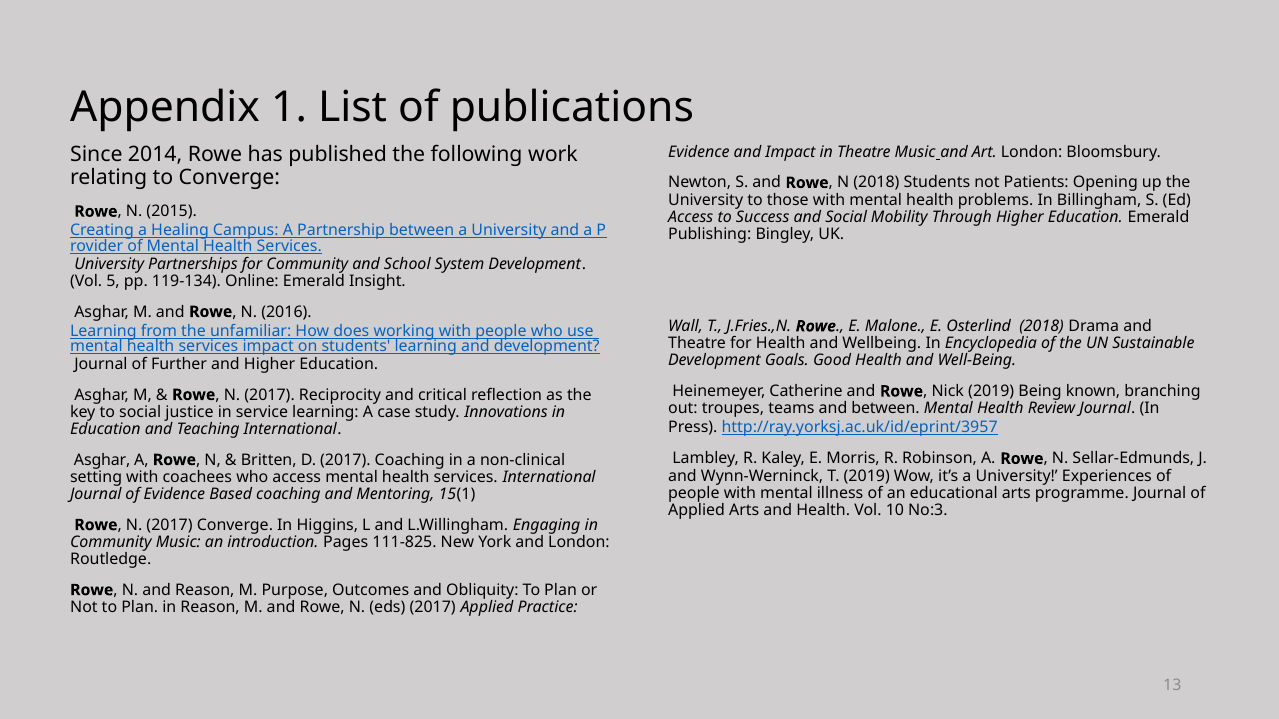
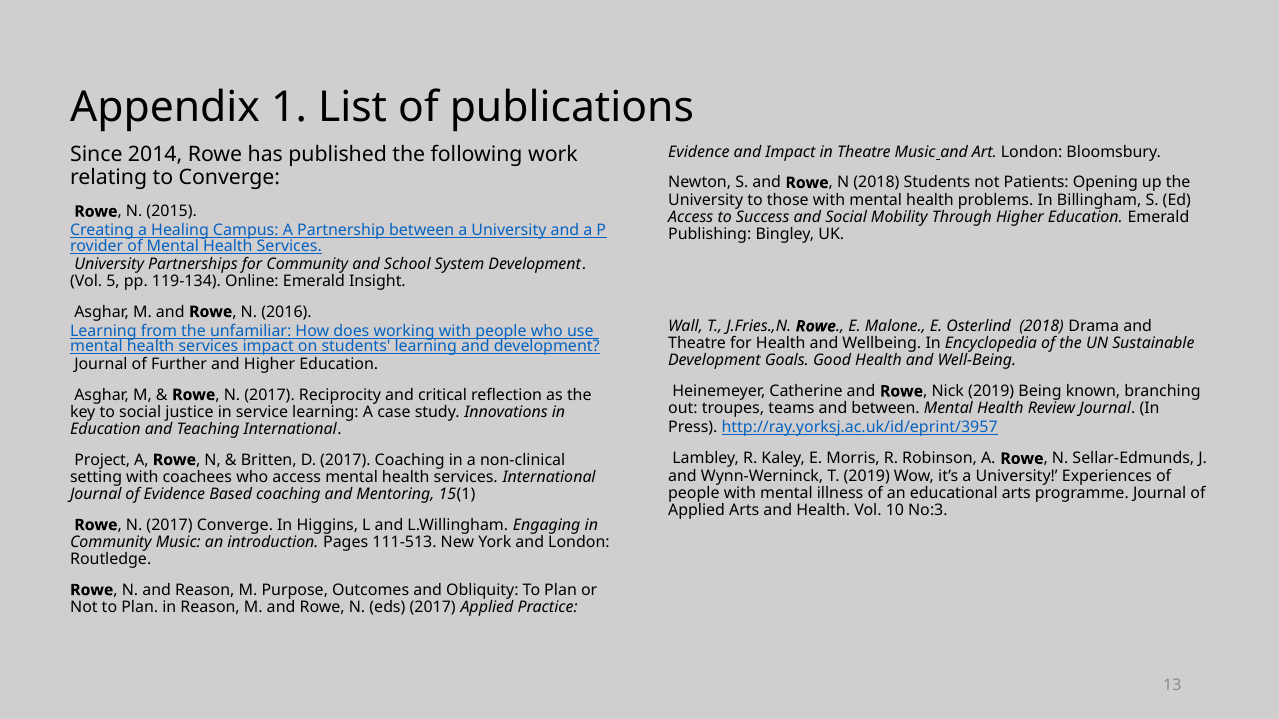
Asghar at (102, 460): Asghar -> Project
111-825: 111-825 -> 111-513
